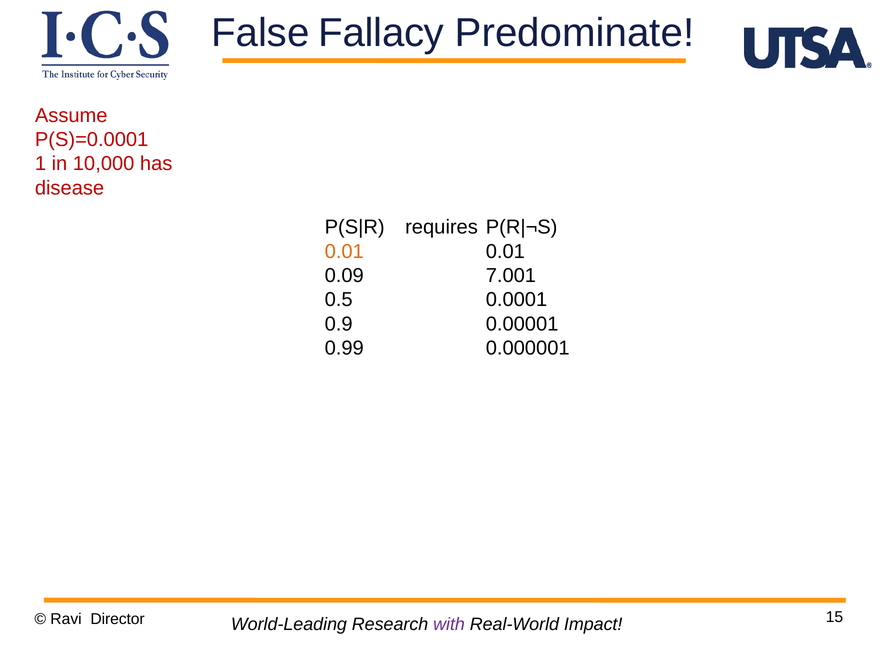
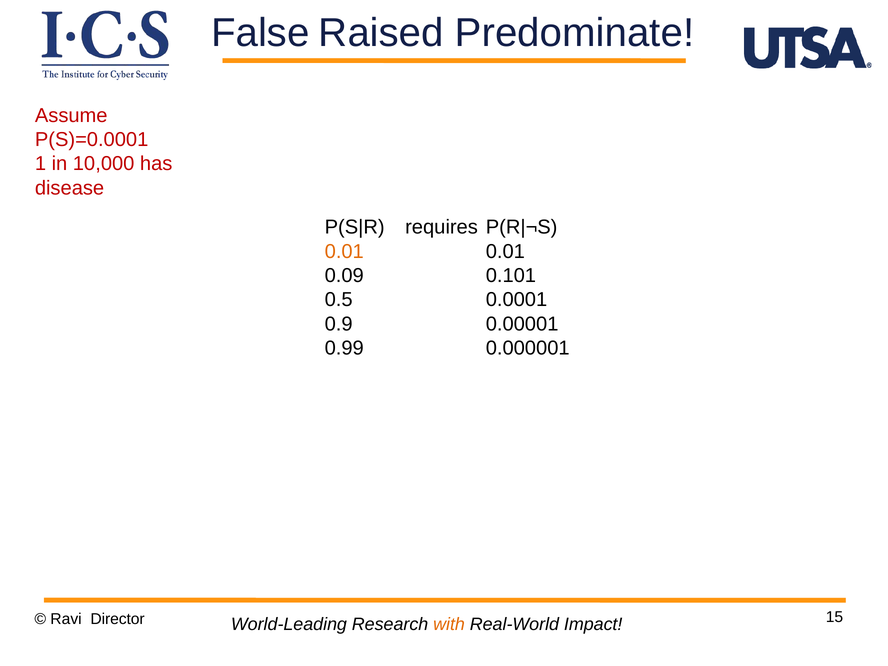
Fallacy: Fallacy -> Raised
7.001: 7.001 -> 0.101
with colour: purple -> orange
